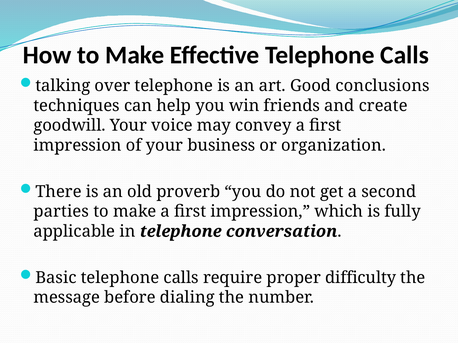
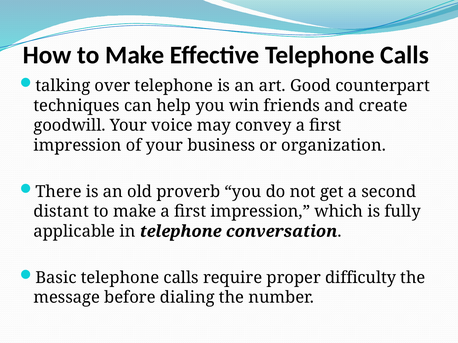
conclusions: conclusions -> counterpart
parties: parties -> distant
